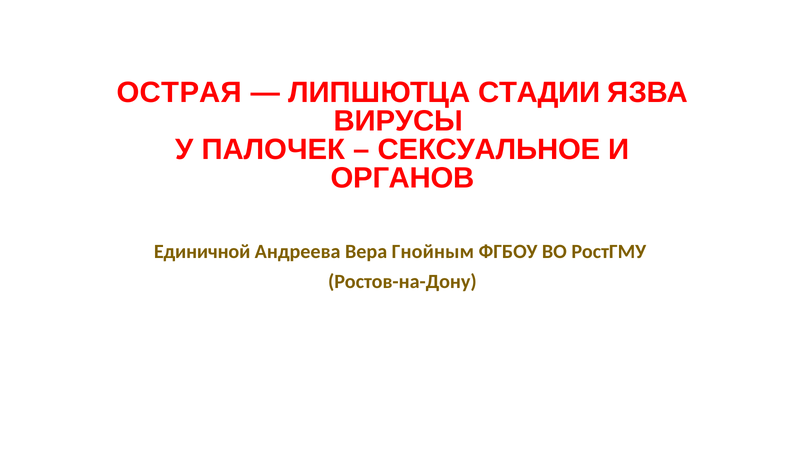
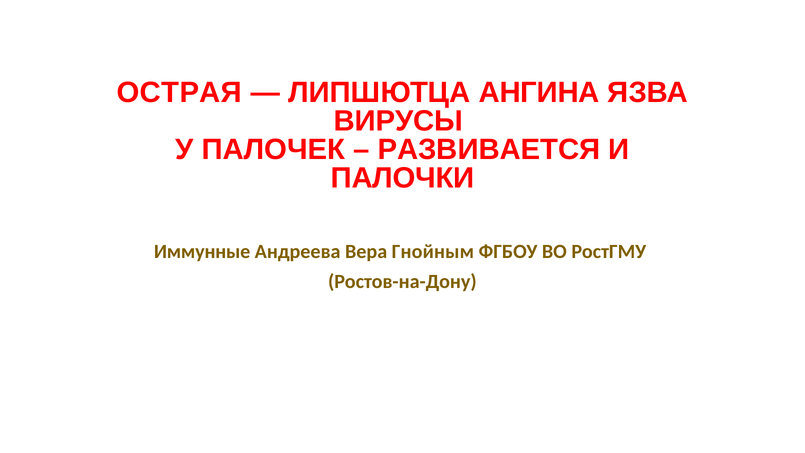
СТАДИИ: СТАДИИ -> АНГИНА
СЕКСУАЛЬНОЕ: СЕКСУАЛЬНОЕ -> РАЗВИВАЕТСЯ
ОРГАНОВ: ОРГАНОВ -> ПАЛОЧКИ
Единичной: Единичной -> Иммунные
